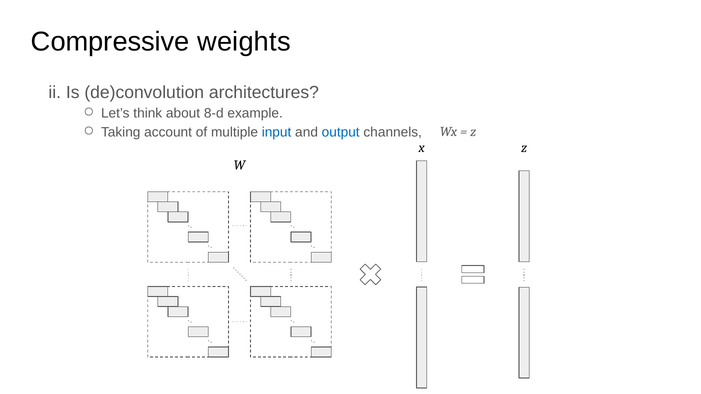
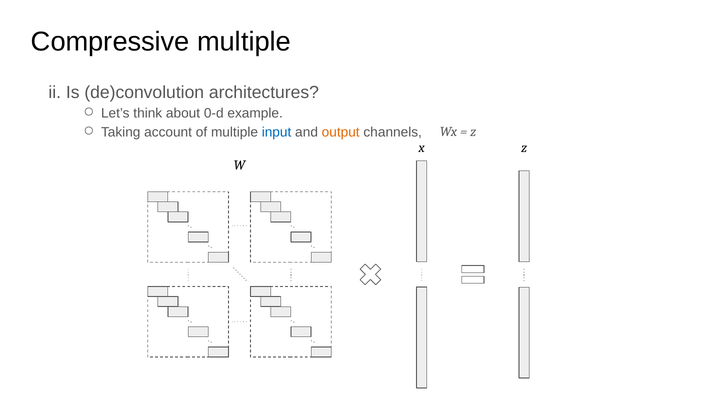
Compressive weights: weights -> multiple
8-d: 8-d -> 0-d
output colour: blue -> orange
